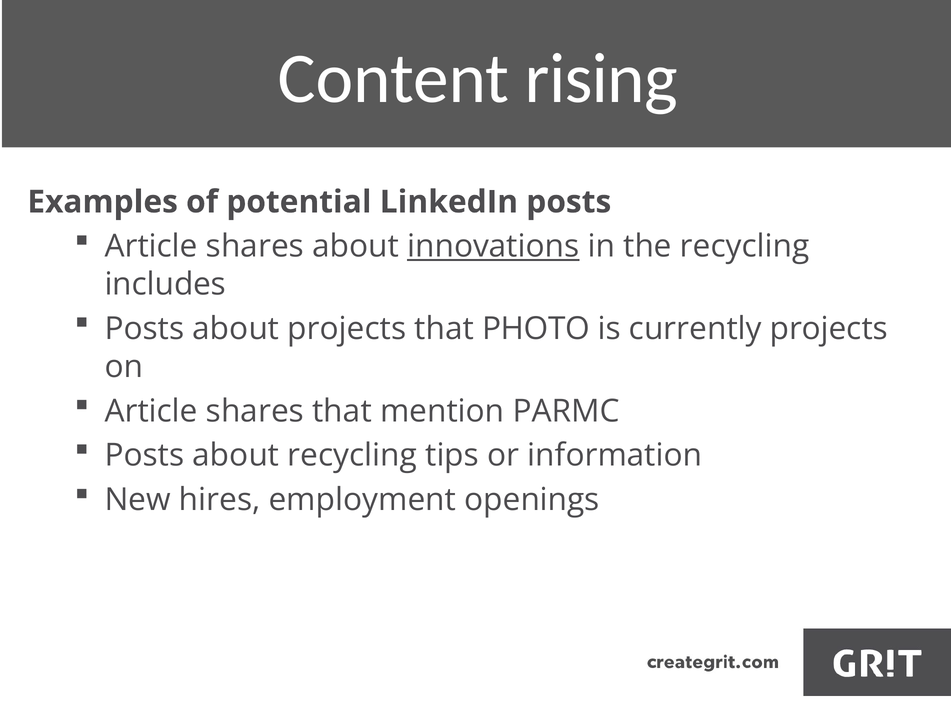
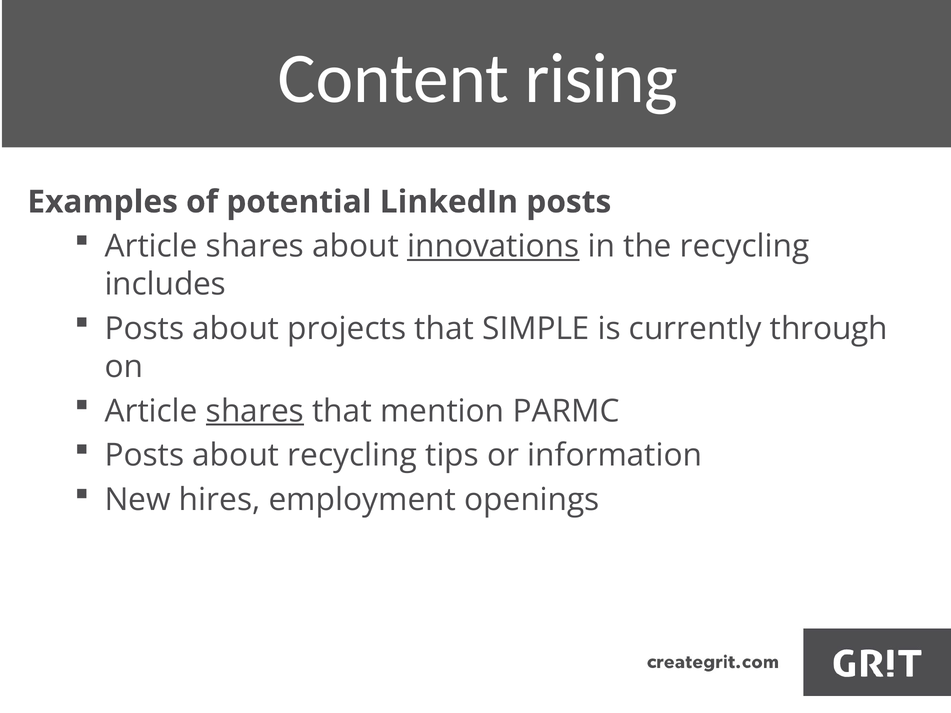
PHOTO: PHOTO -> SIMPLE
currently projects: projects -> through
shares at (255, 411) underline: none -> present
